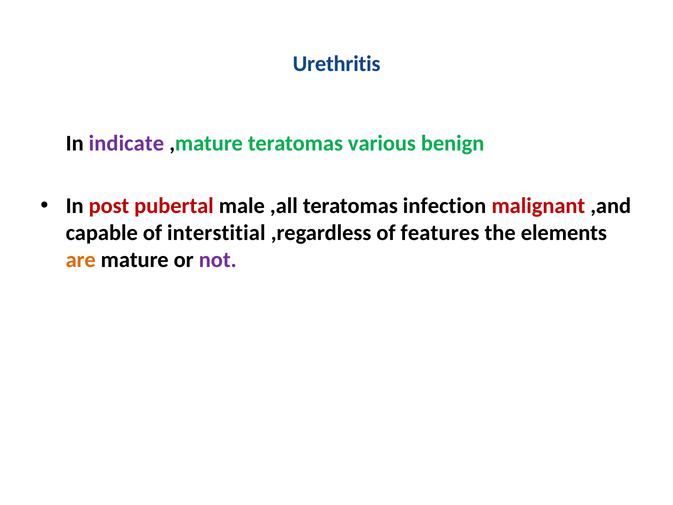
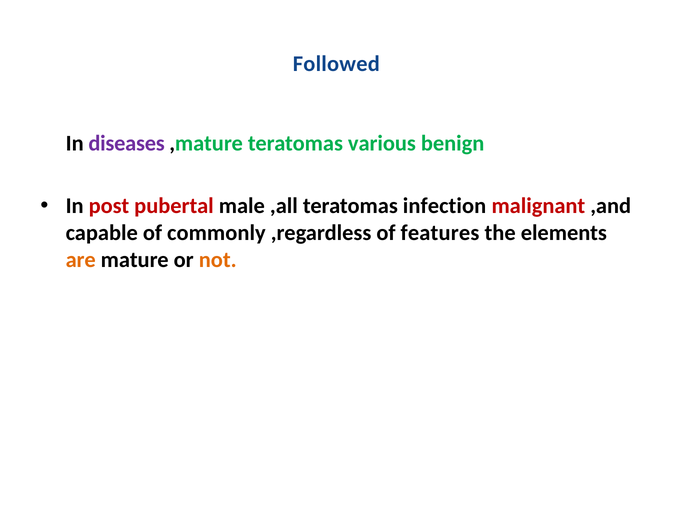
Urethritis: Urethritis -> Followed
indicate: indicate -> diseases
interstitial: interstitial -> commonly
not colour: purple -> orange
